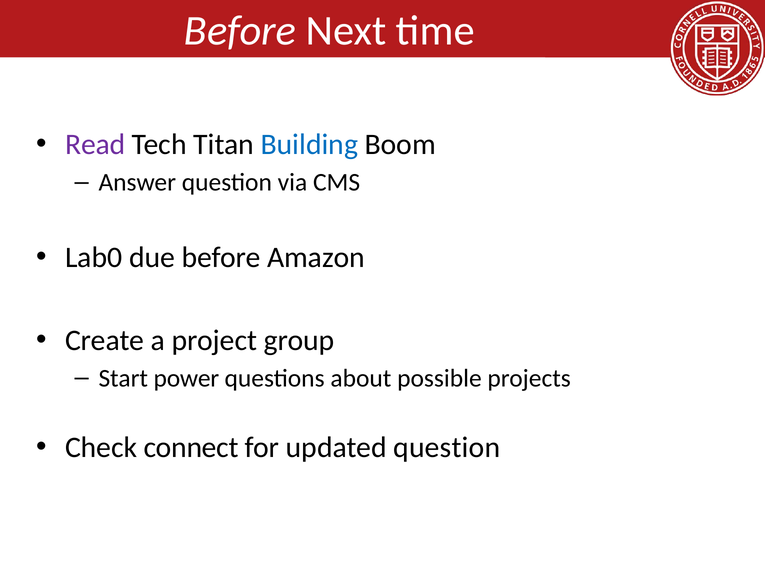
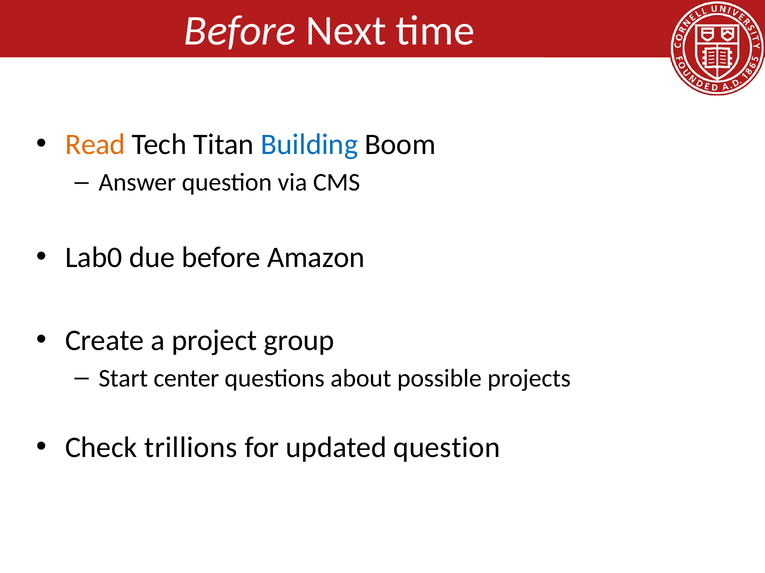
Read colour: purple -> orange
power: power -> center
connect: connect -> trillions
